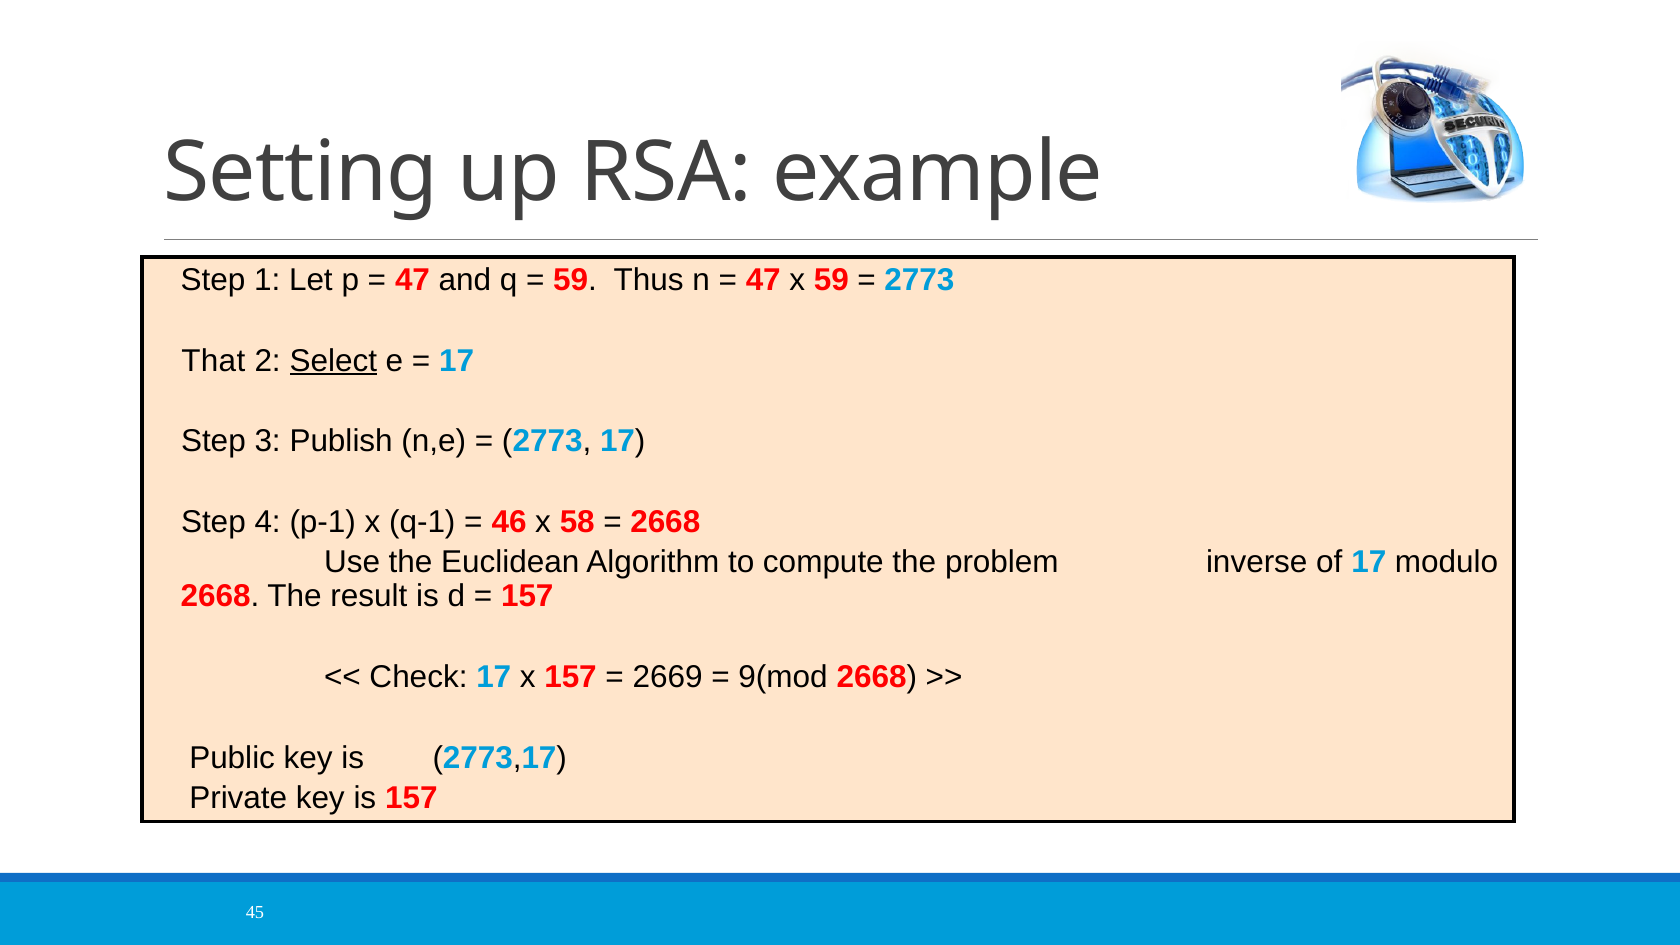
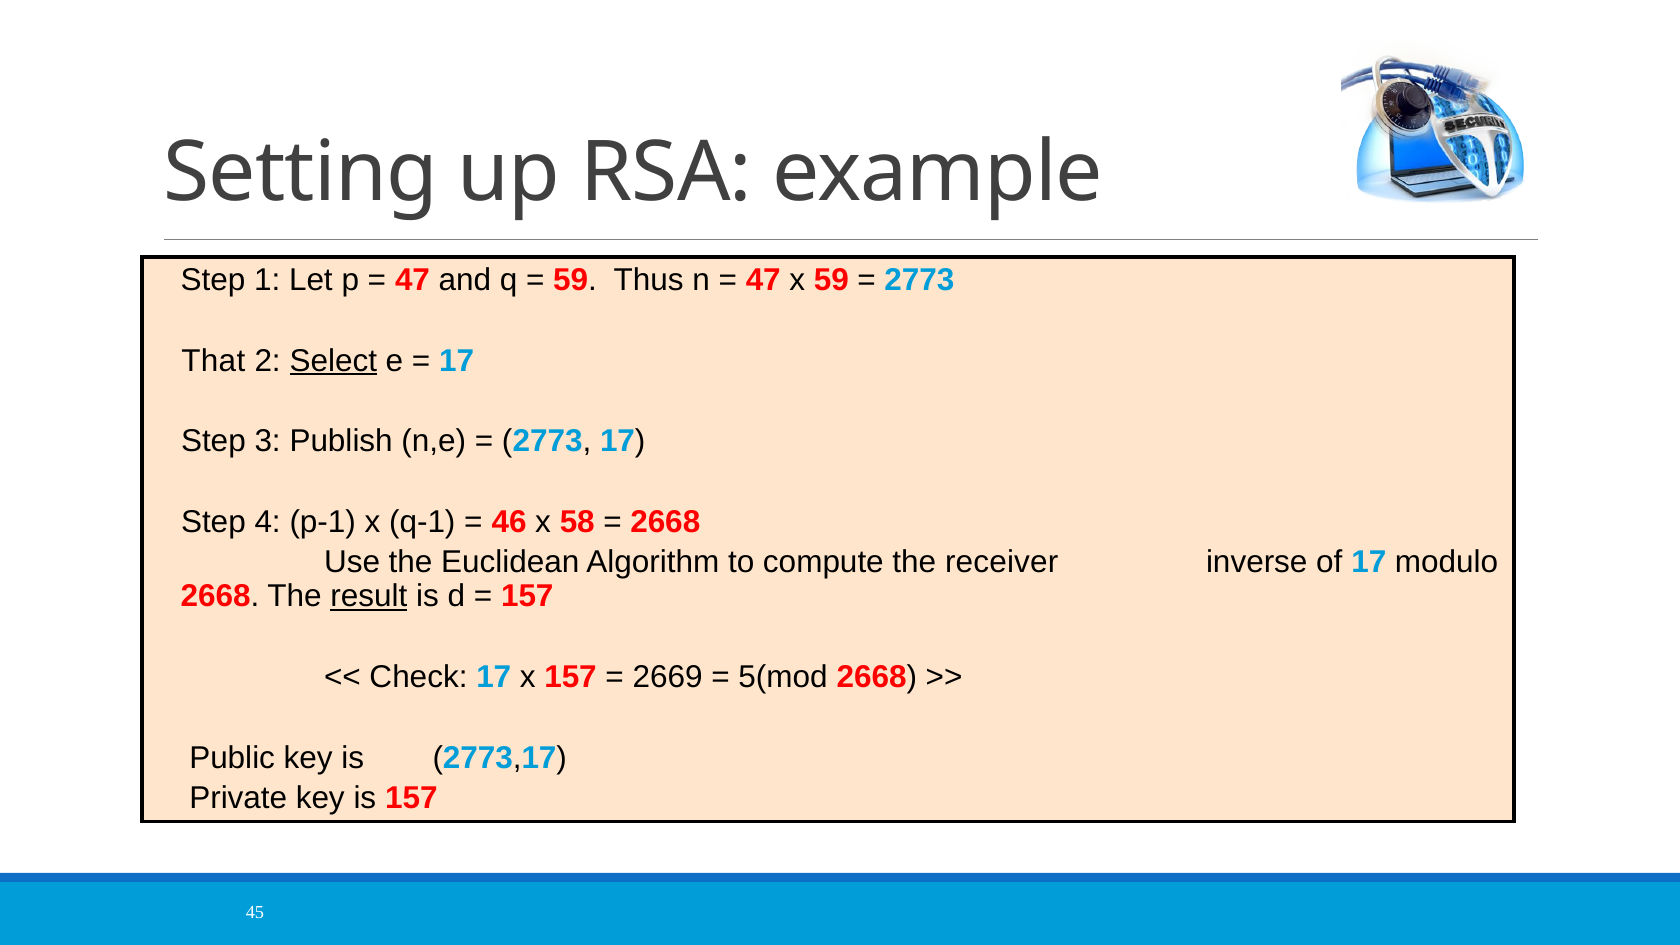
problem: problem -> receiver
result underline: none -> present
9(mod: 9(mod -> 5(mod
